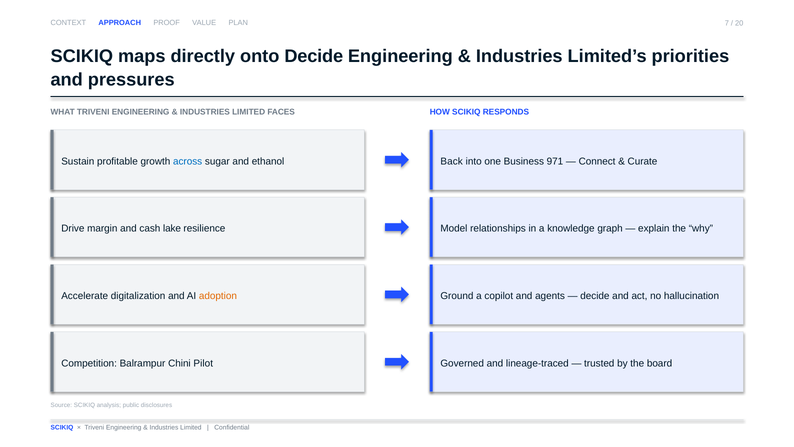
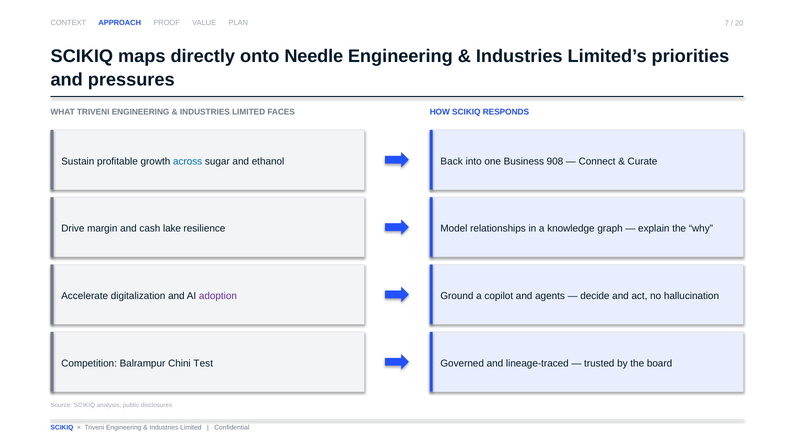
onto Decide: Decide -> Needle
971: 971 -> 908
adoption colour: orange -> purple
Pilot: Pilot -> Test
